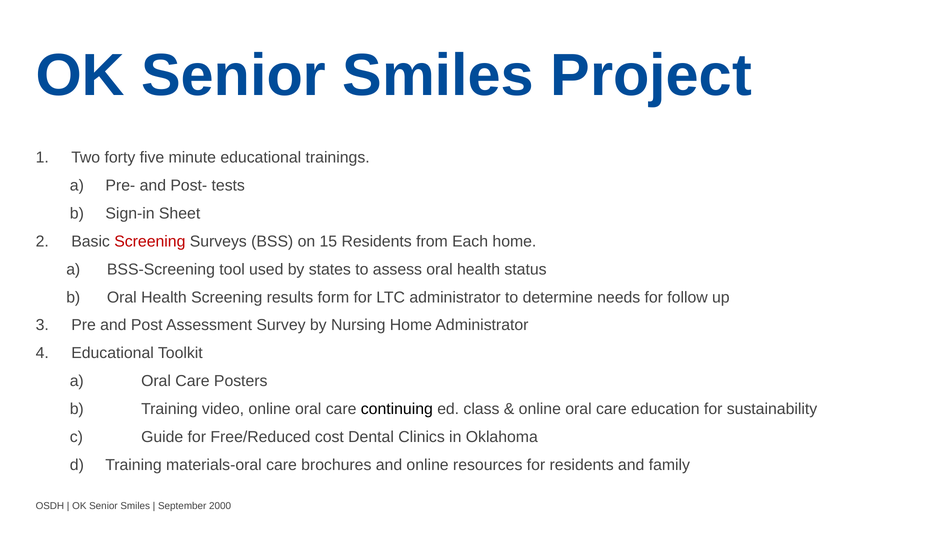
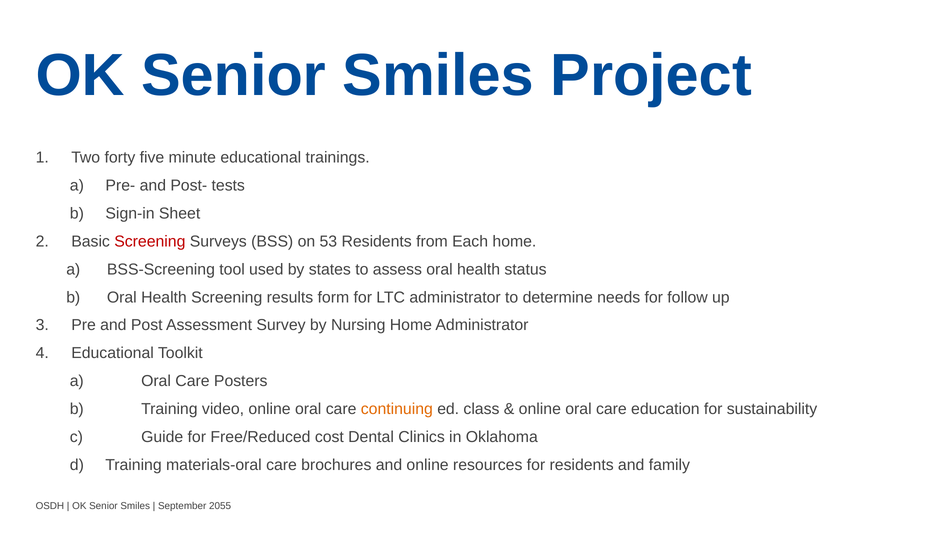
15: 15 -> 53
continuing colour: black -> orange
2000: 2000 -> 2055
